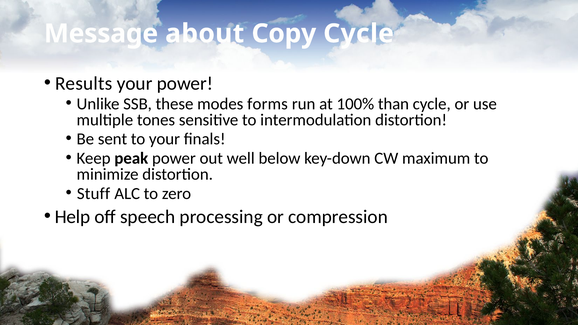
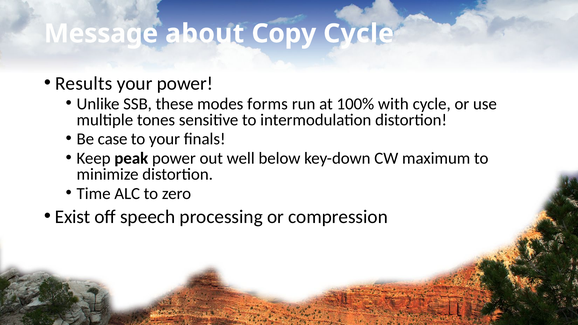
than: than -> with
sent: sent -> case
Stuff: Stuff -> Time
Help: Help -> Exist
